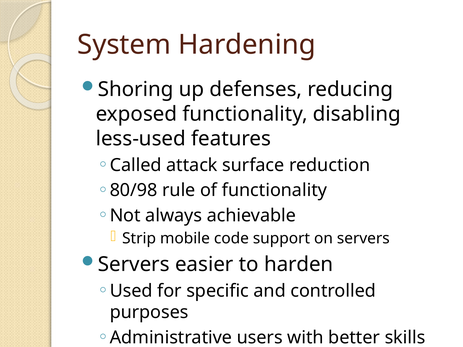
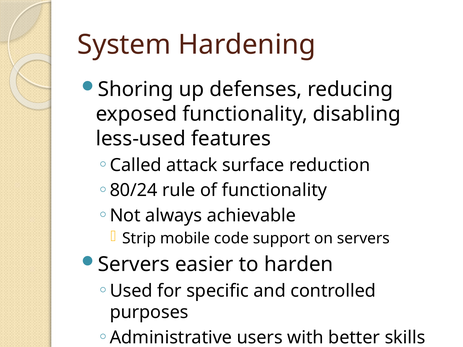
80/98: 80/98 -> 80/24
